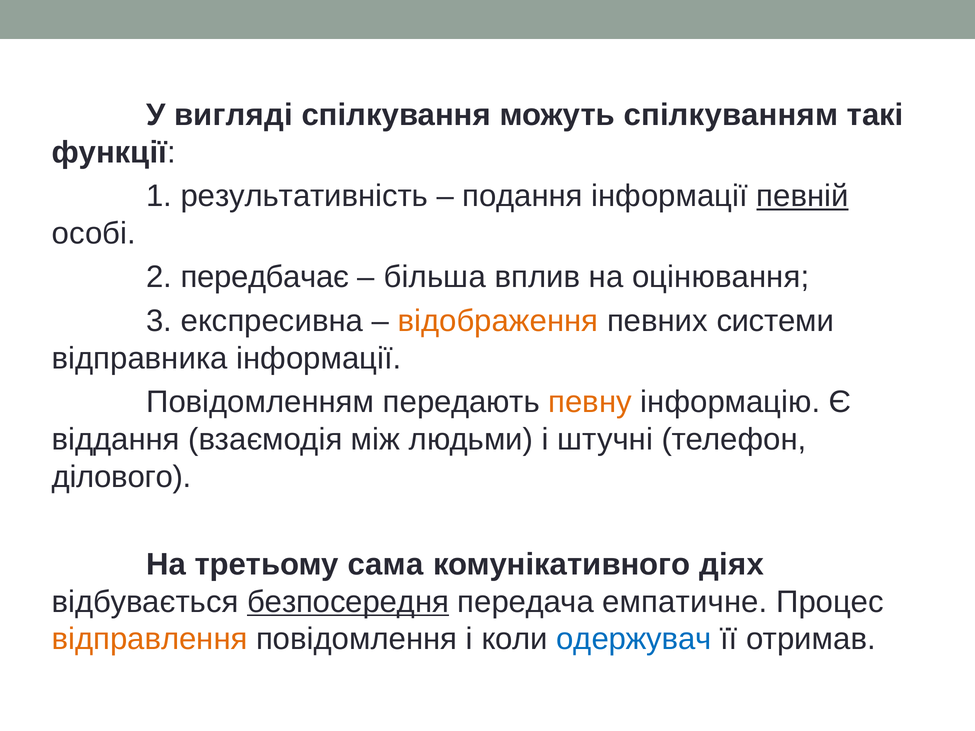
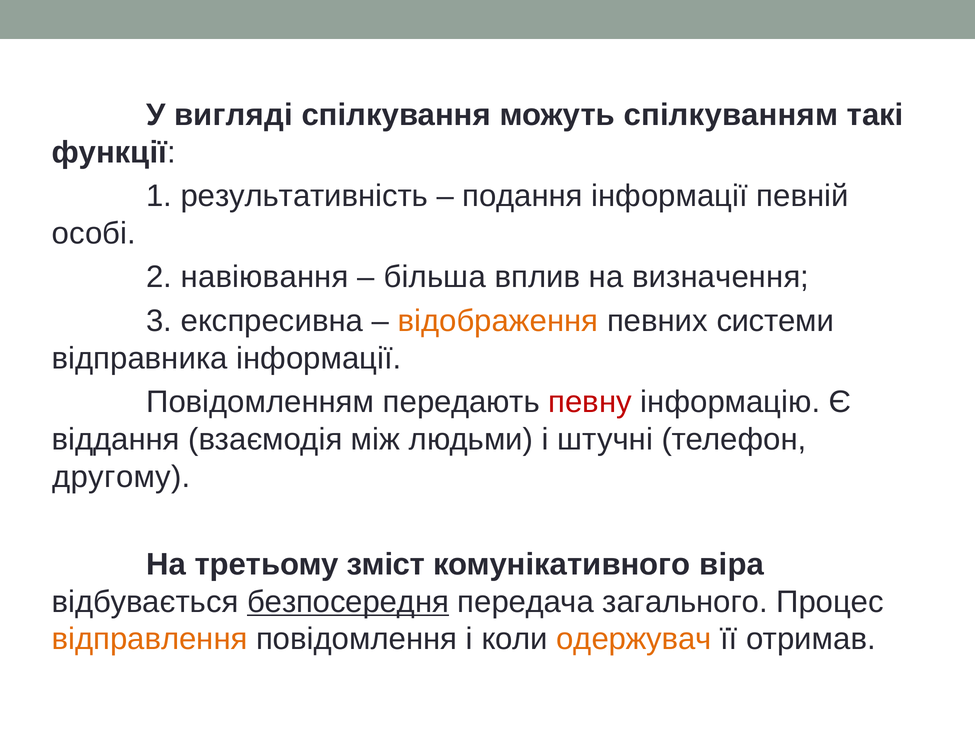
певній underline: present -> none
передбачає: передбачає -> навіювання
оцінювання: оцінювання -> визначення
певну colour: orange -> red
ділового: ділового -> другому
сама: сама -> зміст
діях: діях -> віра
емпатичне: емпатичне -> загального
одержувач colour: blue -> orange
